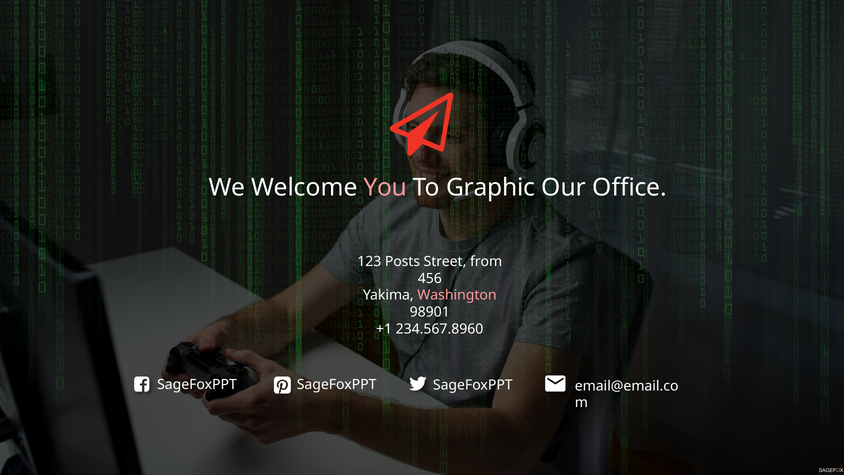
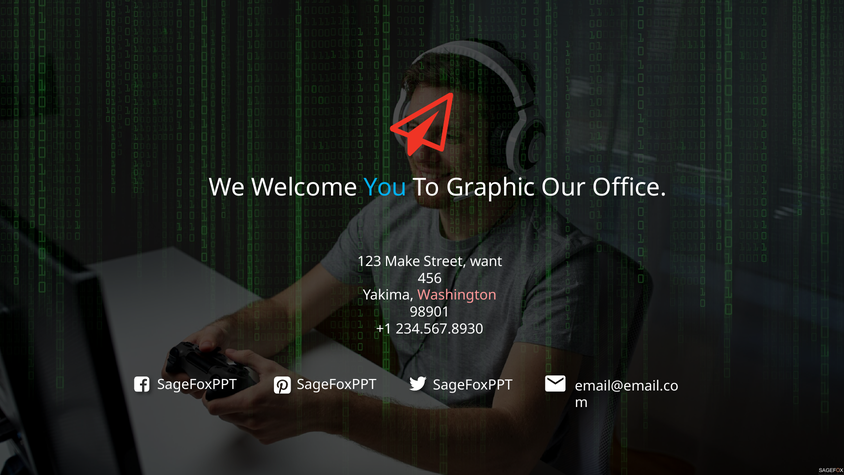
You colour: pink -> light blue
Posts: Posts -> Make
from: from -> want
234.567.8960: 234.567.8960 -> 234.567.8930
